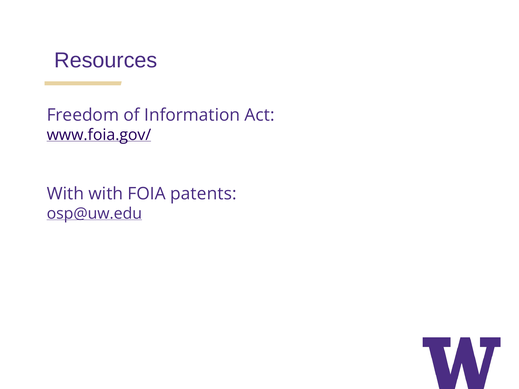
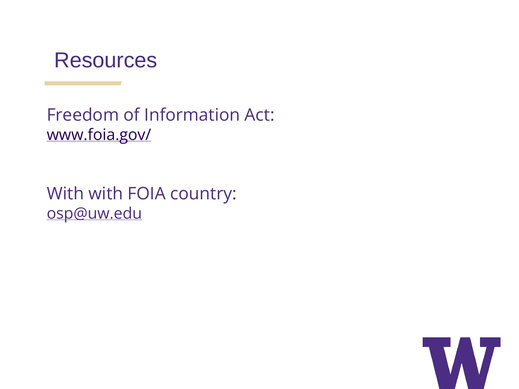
patents: patents -> country
